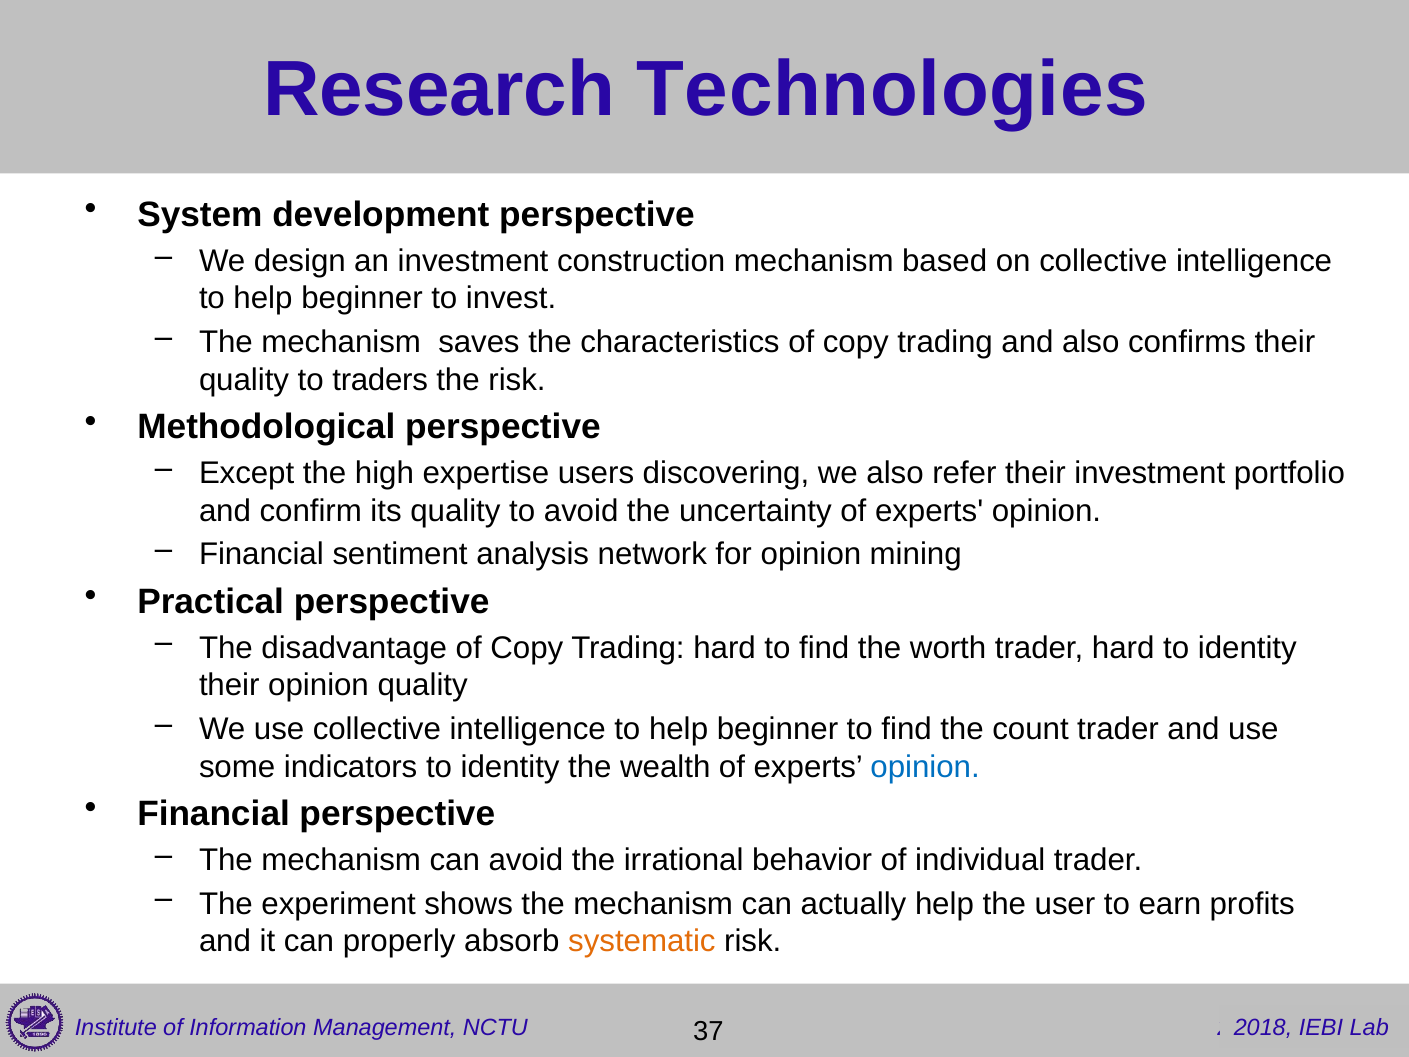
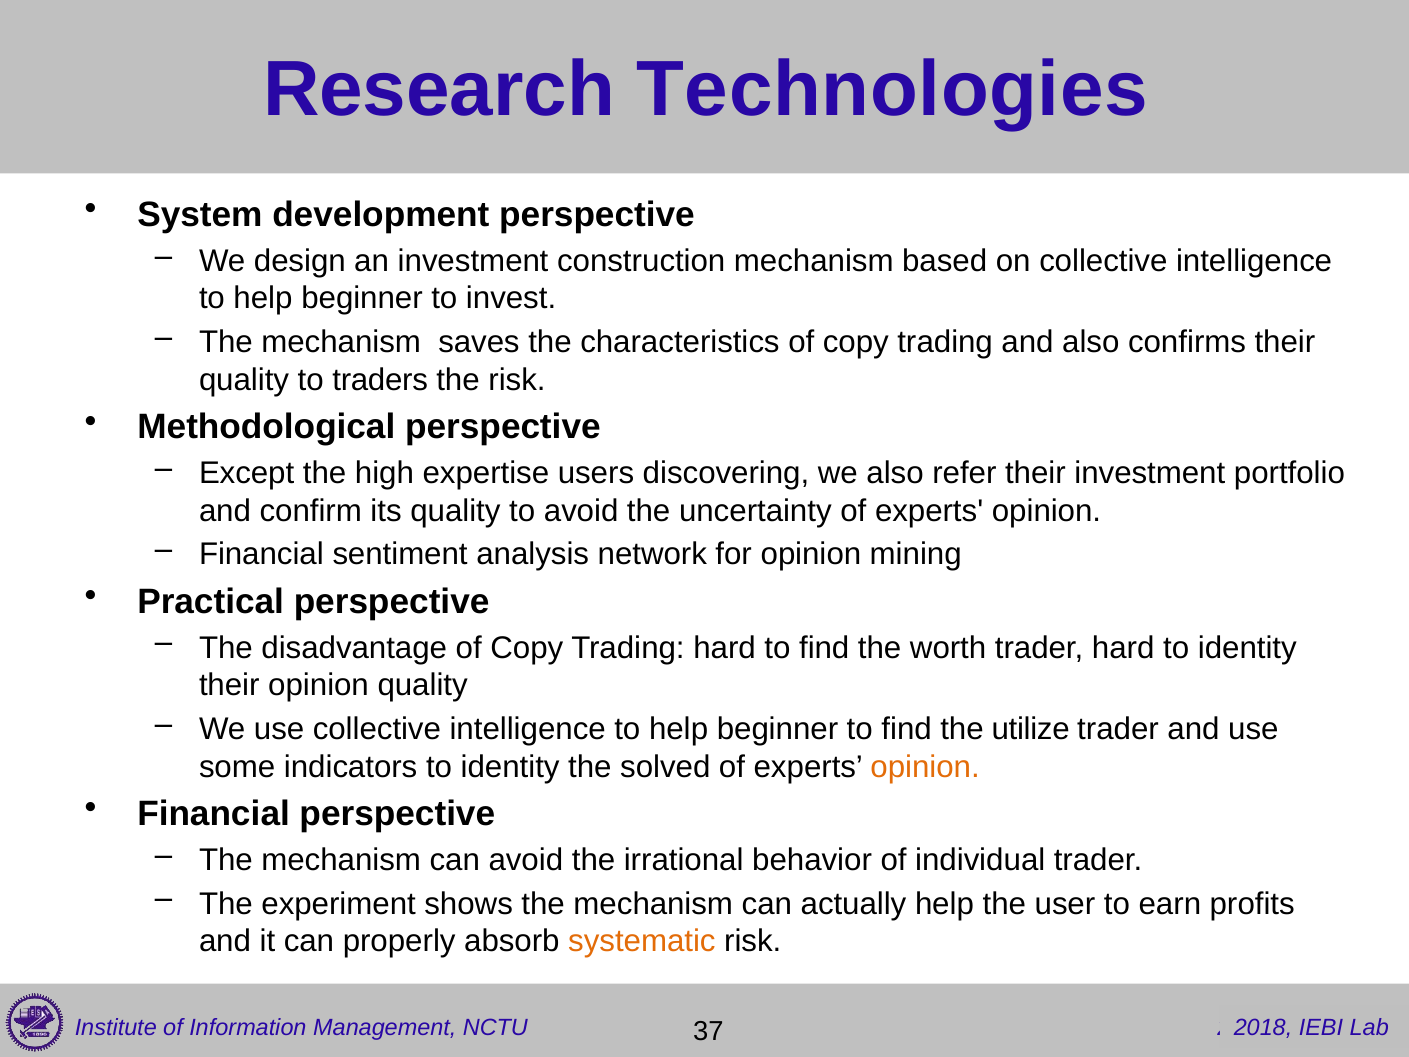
count: count -> utilize
wealth: wealth -> solved
opinion at (925, 767) colour: blue -> orange
